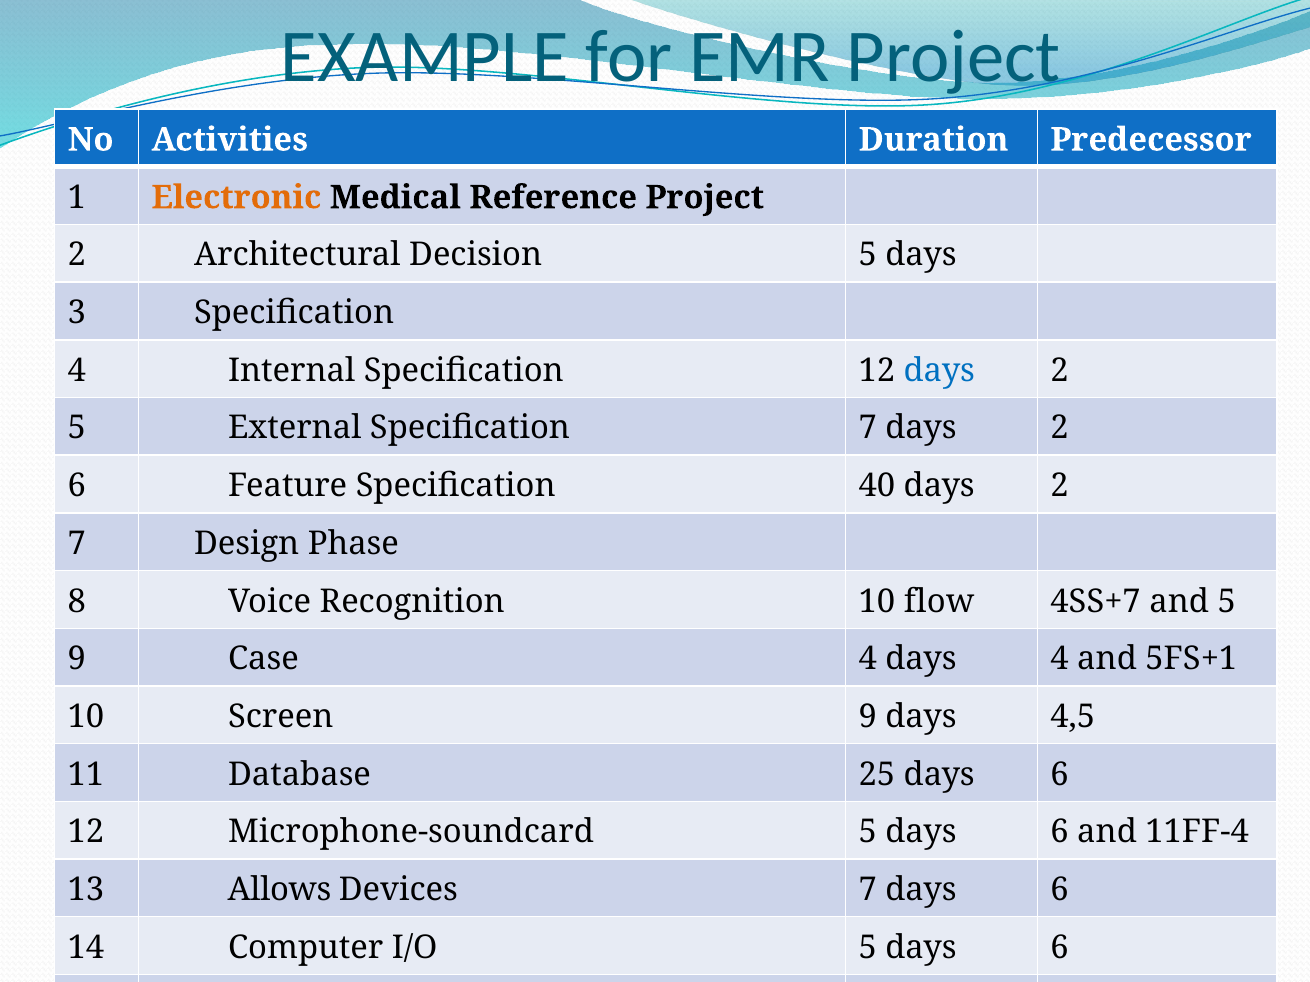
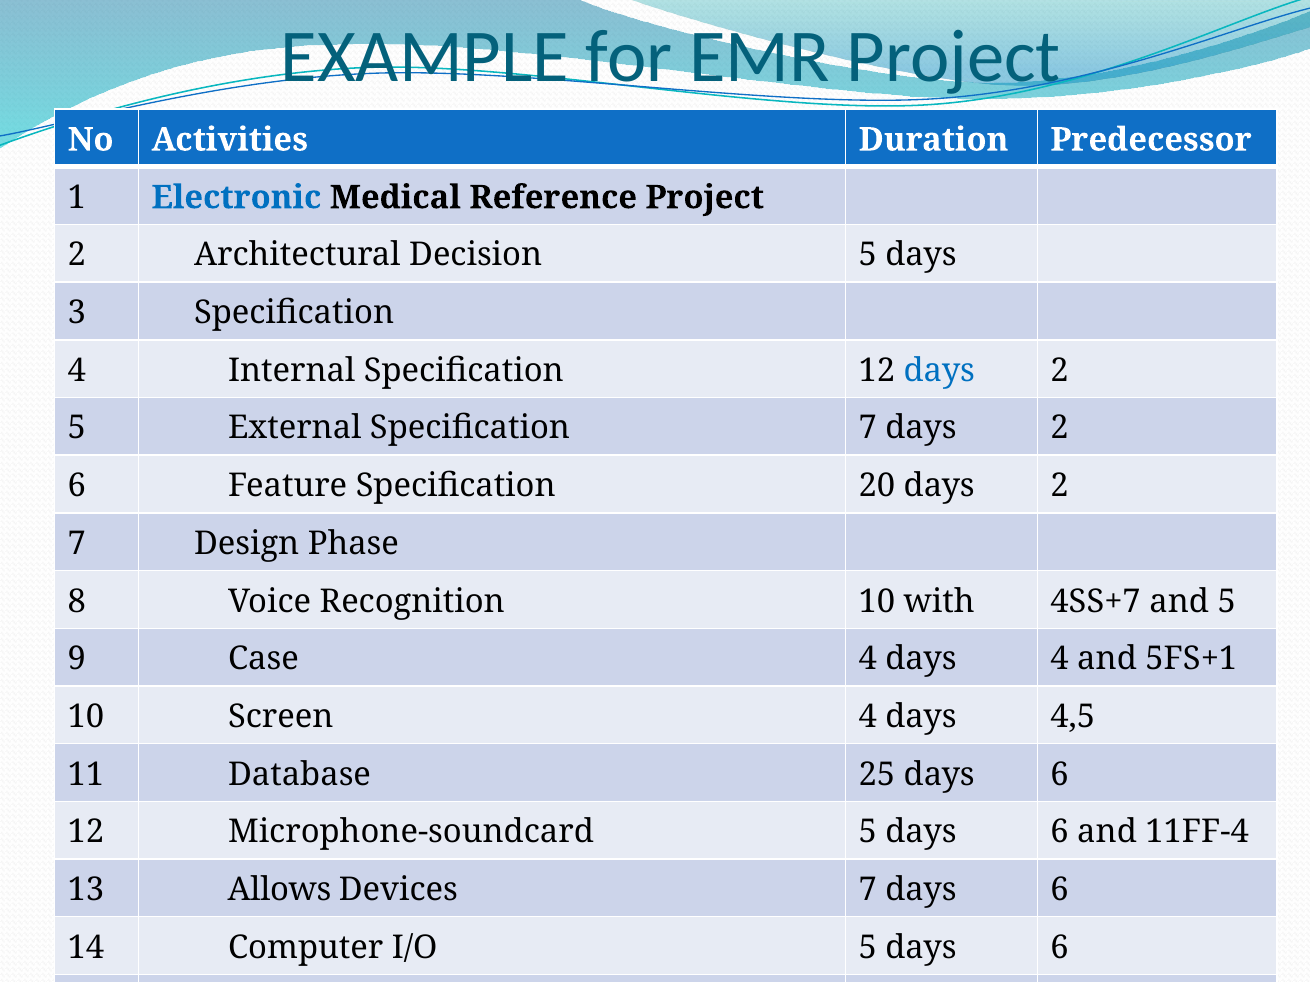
Electronic colour: orange -> blue
40: 40 -> 20
flow: flow -> with
Screen 9: 9 -> 4
